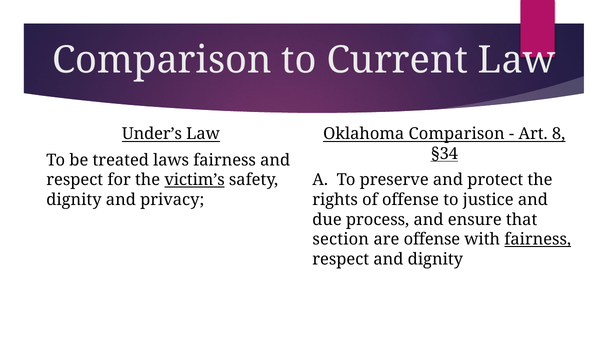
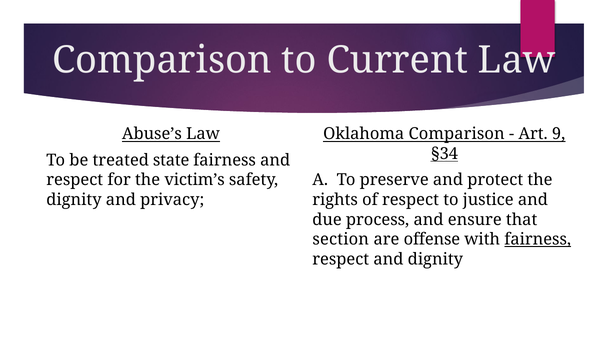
Under’s: Under’s -> Abuse’s
8: 8 -> 9
laws: laws -> state
victim’s underline: present -> none
of offense: offense -> respect
